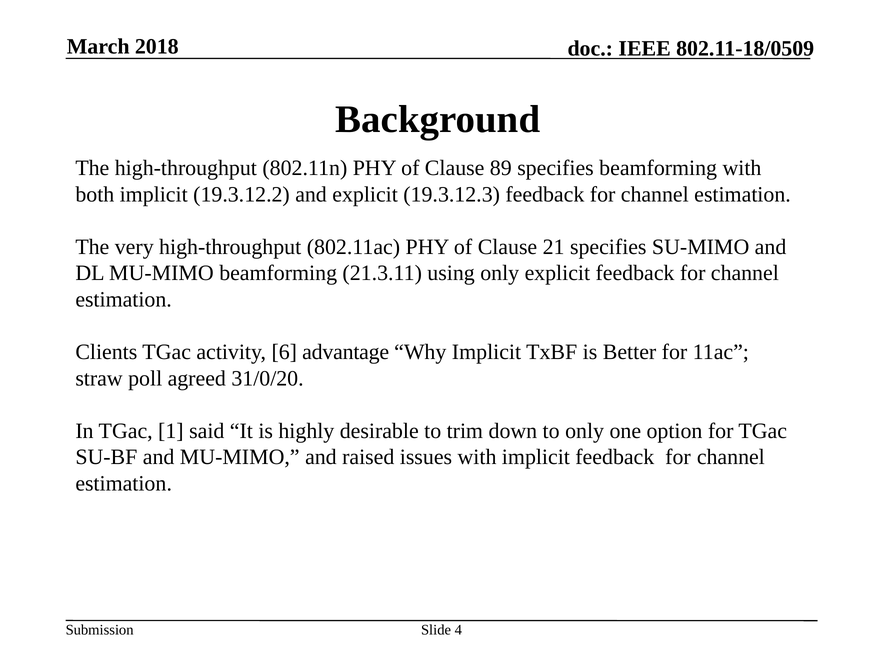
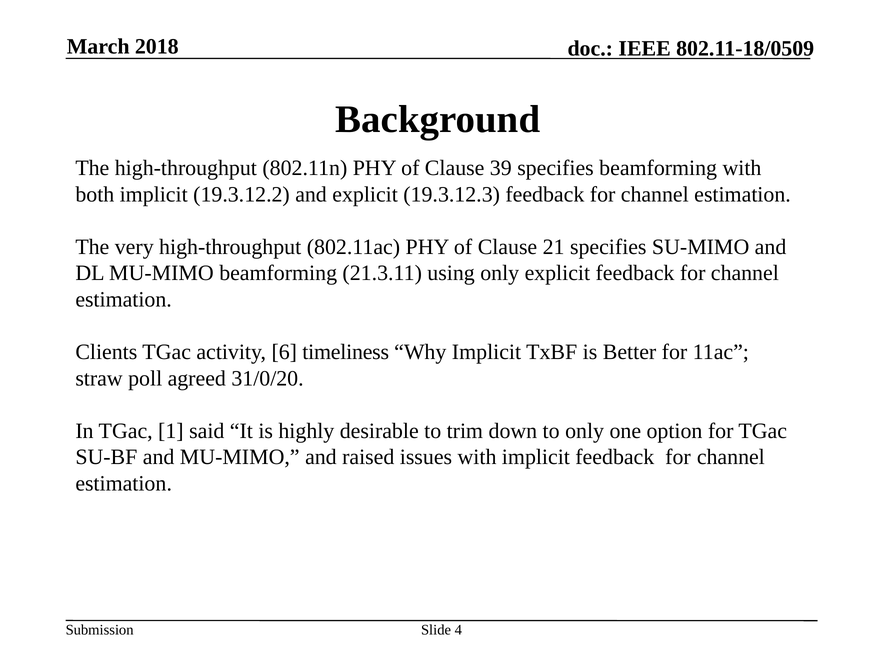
89: 89 -> 39
advantage: advantage -> timeliness
